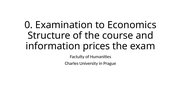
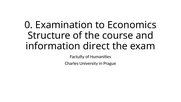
prices: prices -> direct
